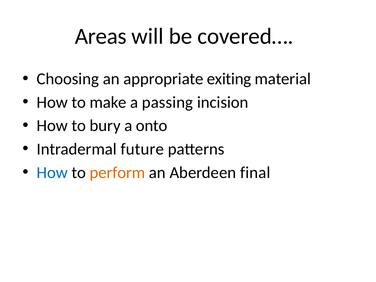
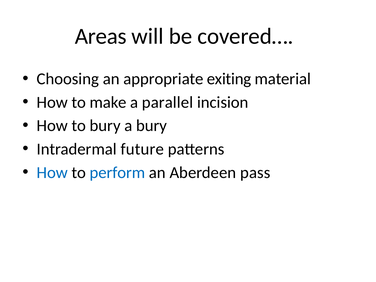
passing: passing -> parallel
a onto: onto -> bury
perform colour: orange -> blue
final: final -> pass
